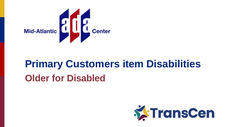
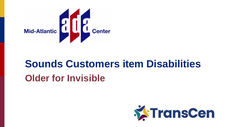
Primary: Primary -> Sounds
Disabled: Disabled -> Invisible
